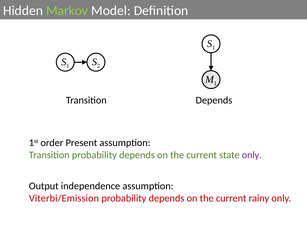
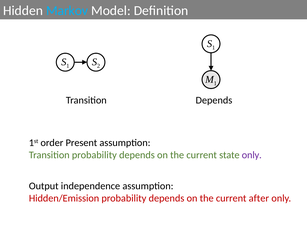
Markov colour: light green -> light blue
Viterbi/Emission: Viterbi/Emission -> Hidden/Emission
rainy: rainy -> after
